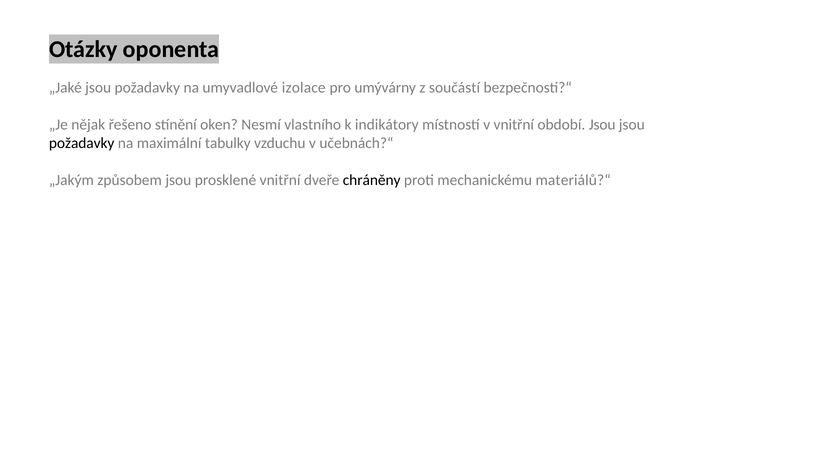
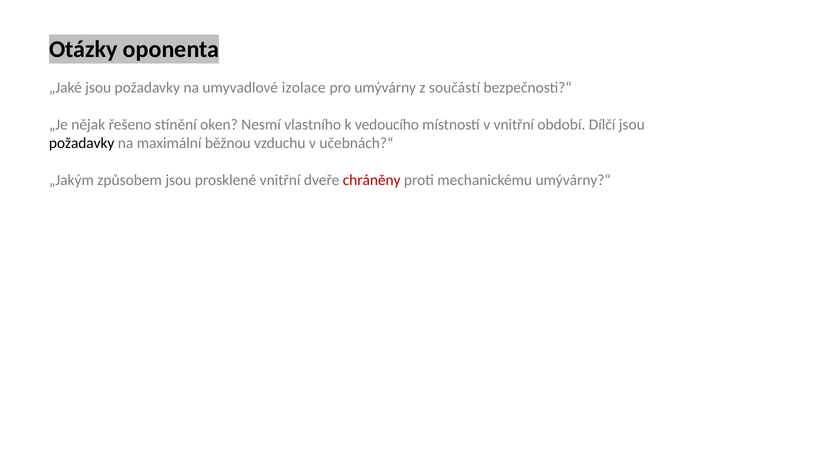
indikátory: indikátory -> vedoucího
období Jsou: Jsou -> Dílčí
tabulky: tabulky -> běžnou
chráněny colour: black -> red
materiálů?“: materiálů?“ -> umývárny?“
